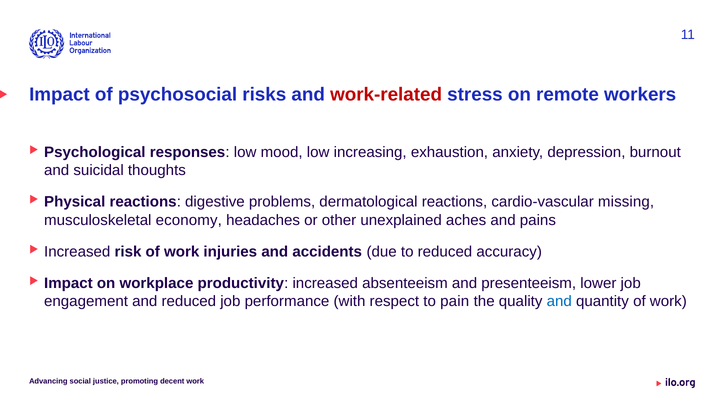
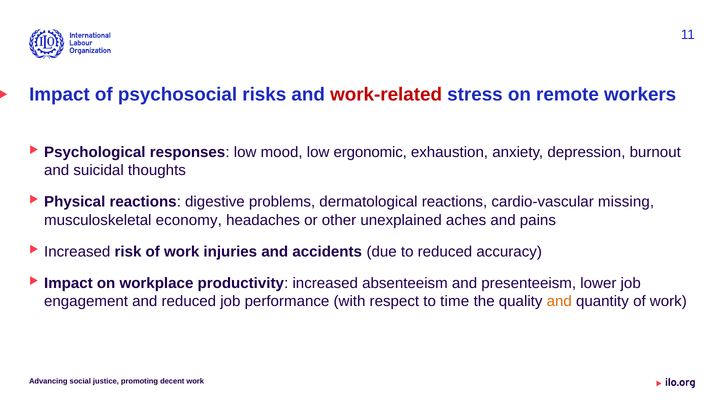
increasing: increasing -> ergonomic
pain: pain -> time
and at (559, 302) colour: blue -> orange
